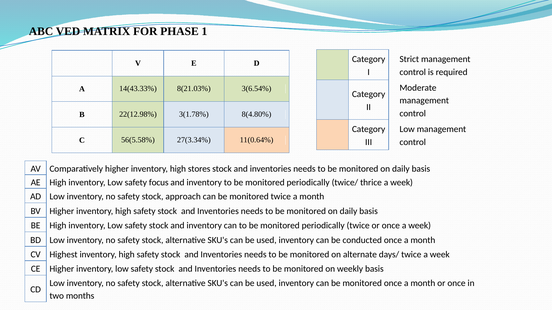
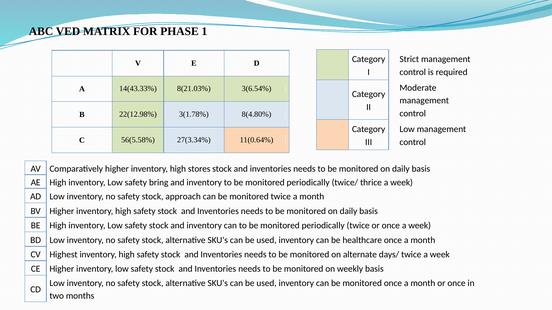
focus: focus -> bring
conducted: conducted -> healthcare
